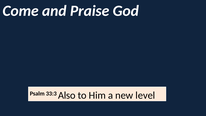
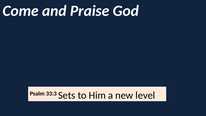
Also: Also -> Sets
